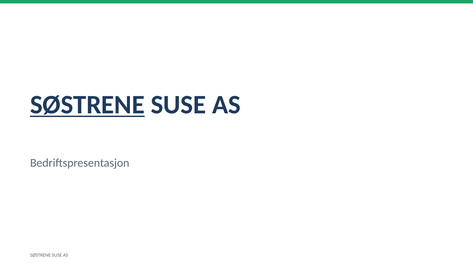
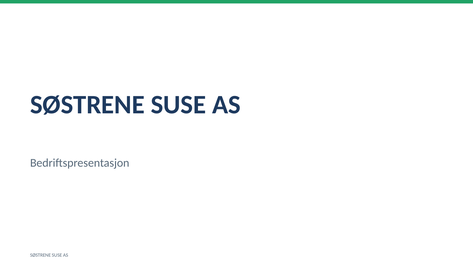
SØSTRENE at (87, 105) underline: present -> none
